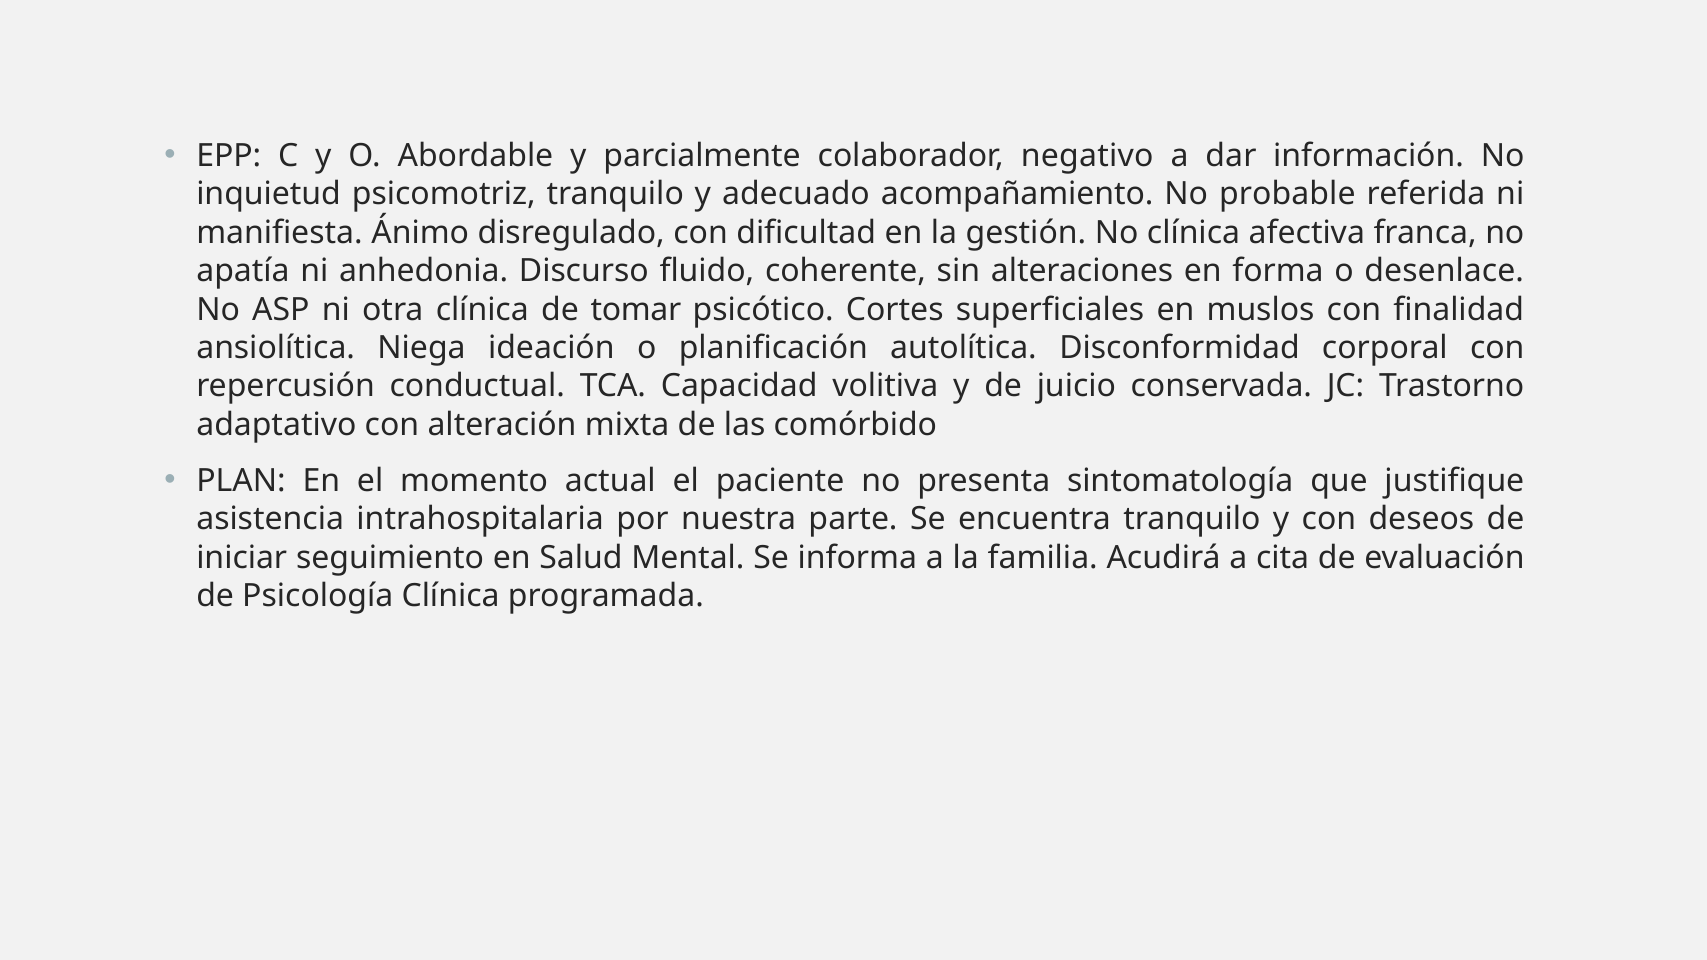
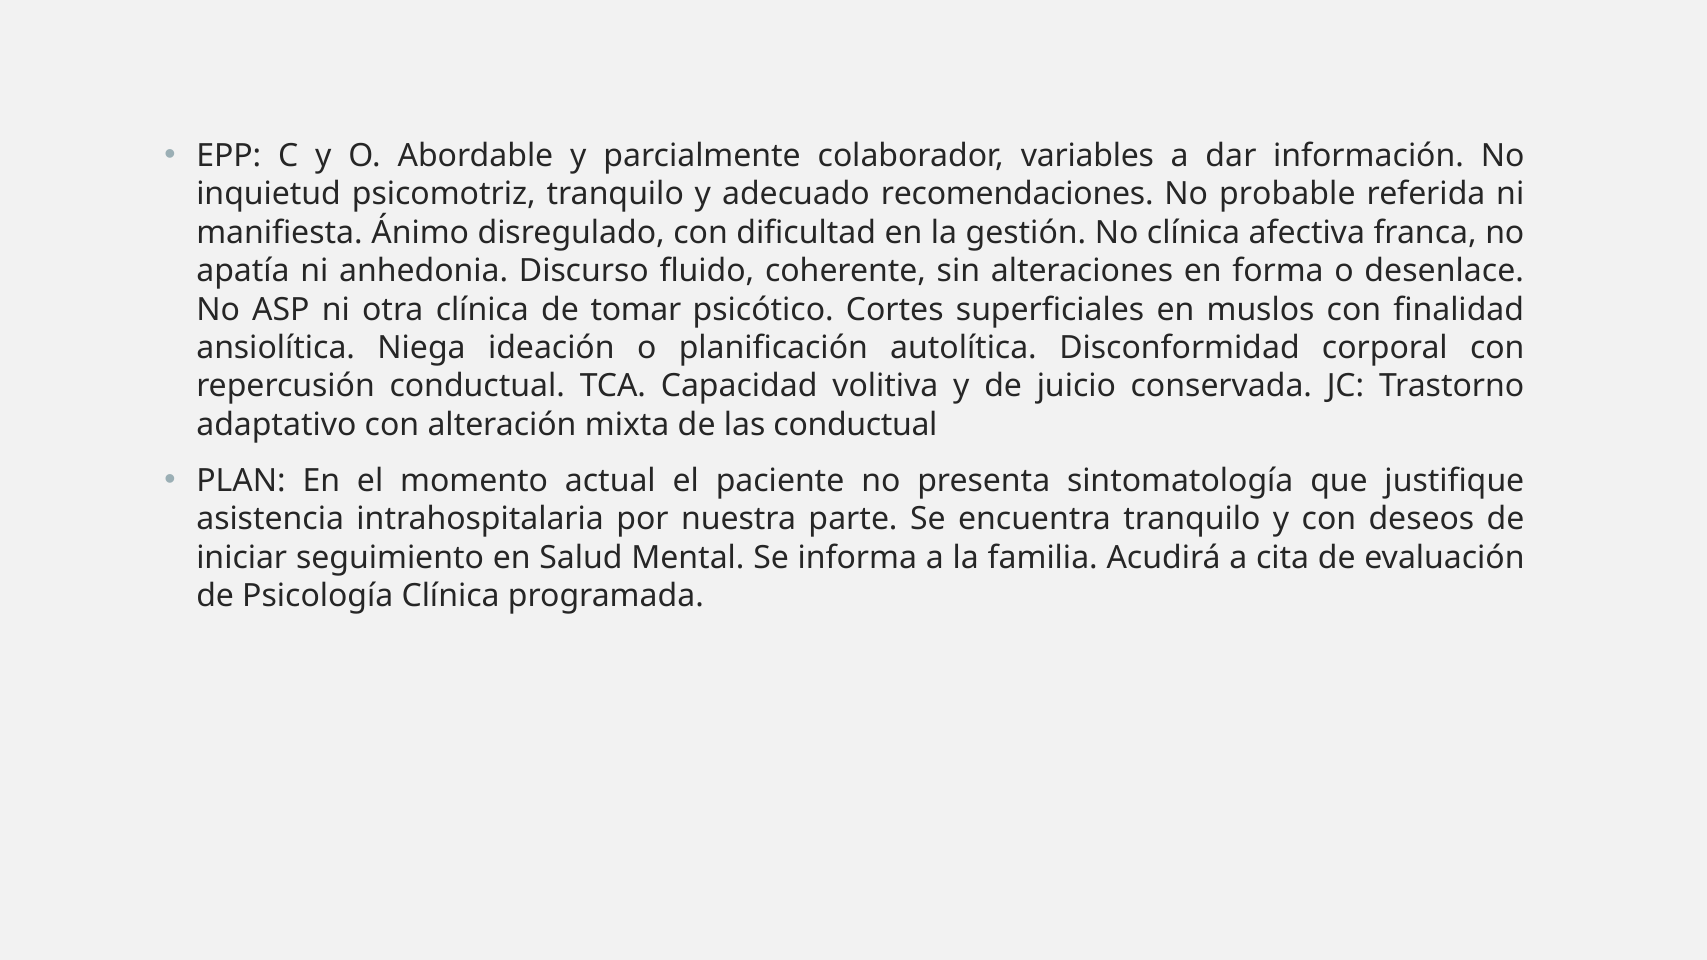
negativo: negativo -> variables
acompañamiento: acompañamiento -> recomendaciones
las comórbido: comórbido -> conductual
